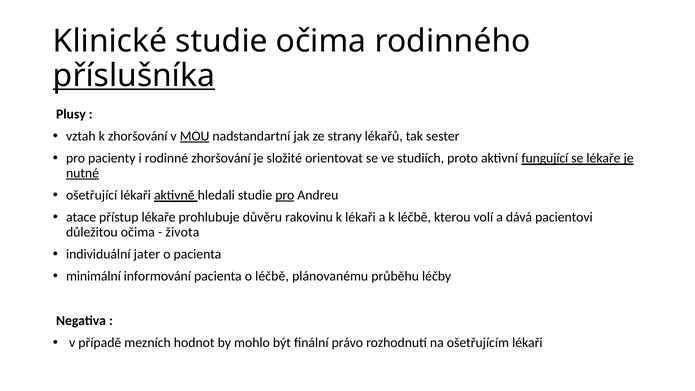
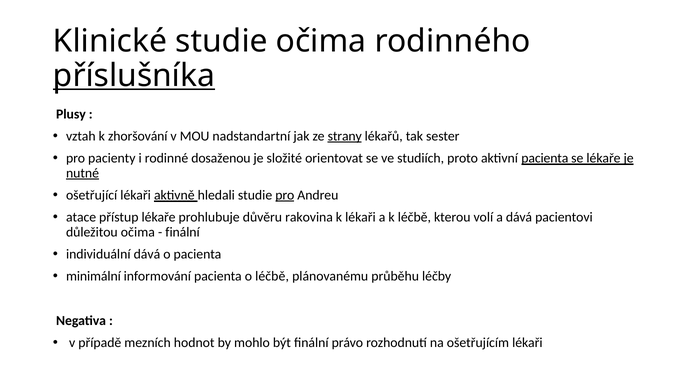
MOU underline: present -> none
strany underline: none -> present
rodinné zhoršování: zhoršování -> dosaženou
aktivní fungující: fungující -> pacienta
rakovinu: rakovinu -> rakovina
života at (182, 232): života -> finální
individuální jater: jater -> dává
